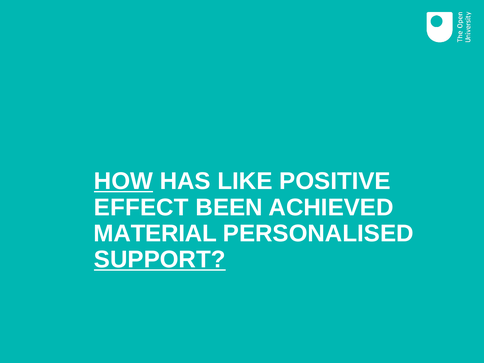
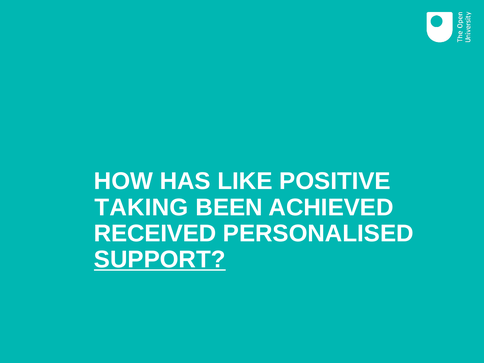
HOW underline: present -> none
EFFECT: EFFECT -> TAKING
MATERIAL: MATERIAL -> RECEIVED
